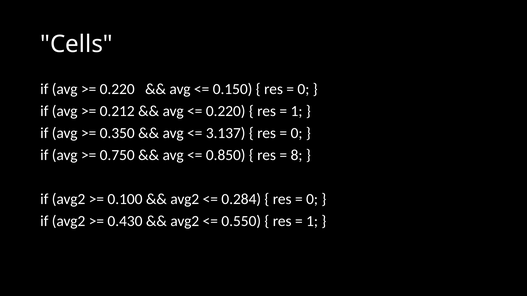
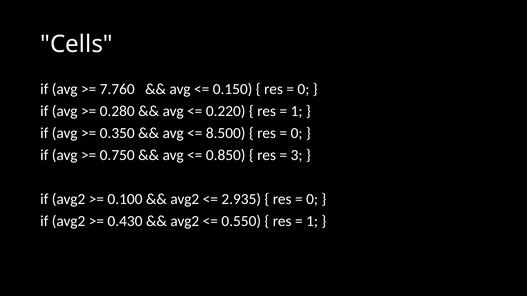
0.220 at (117, 89): 0.220 -> 7.760
0.212: 0.212 -> 0.280
3.137: 3.137 -> 8.500
8: 8 -> 3
0.284: 0.284 -> 2.935
